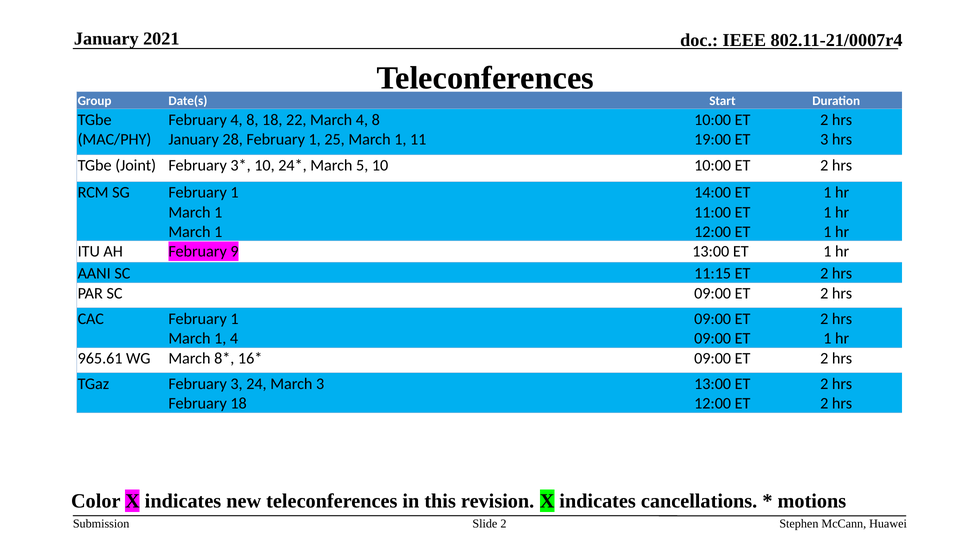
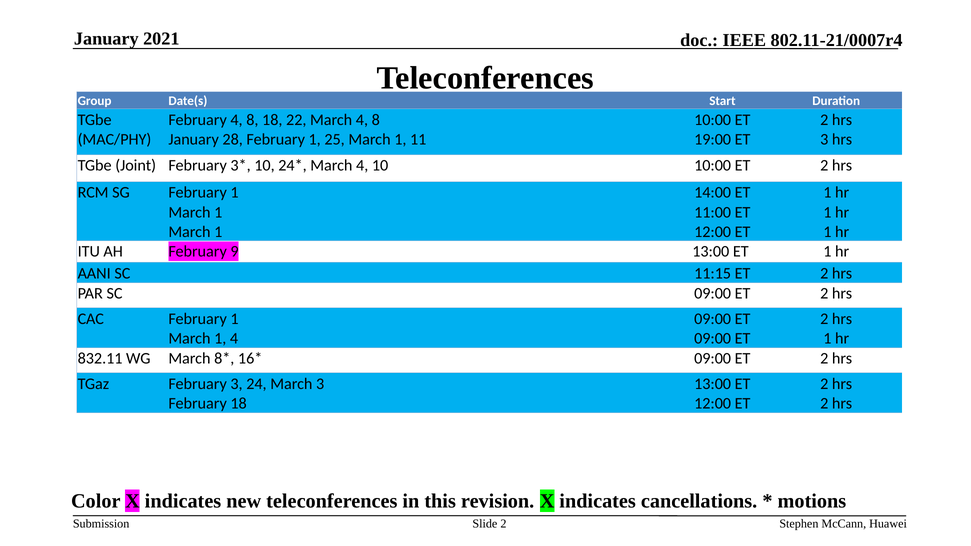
5 at (362, 166): 5 -> 4
965.61: 965.61 -> 832.11
